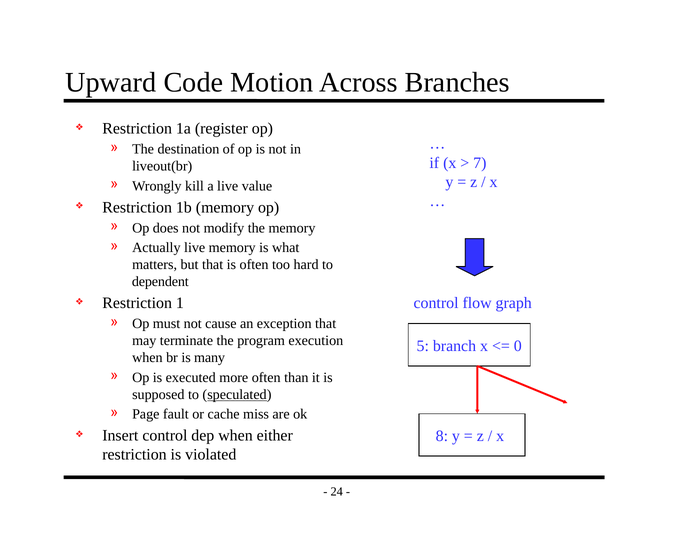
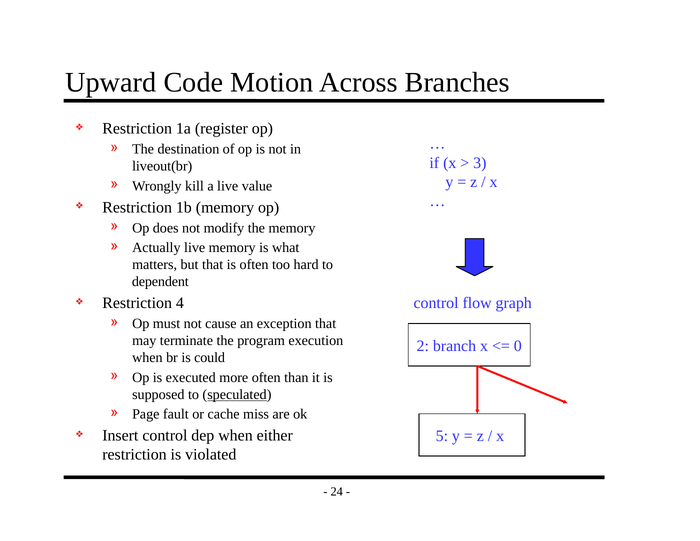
7: 7 -> 3
1: 1 -> 4
5: 5 -> 2
many: many -> could
8: 8 -> 5
